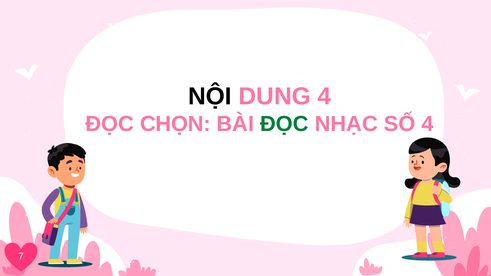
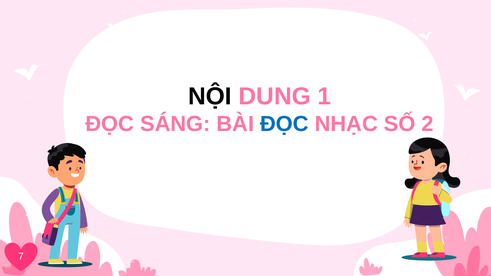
DUNG 4: 4 -> 1
CHỌN: CHỌN -> SÁNG
ĐỌC at (284, 124) colour: green -> blue
SỐ 4: 4 -> 2
